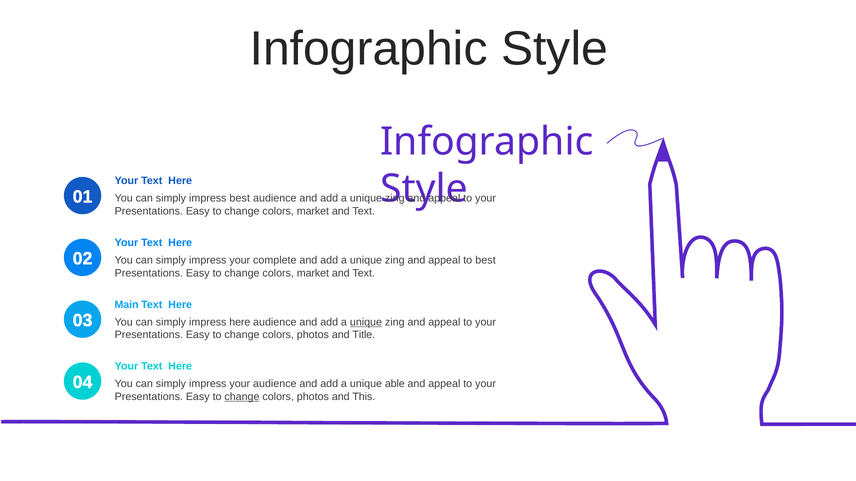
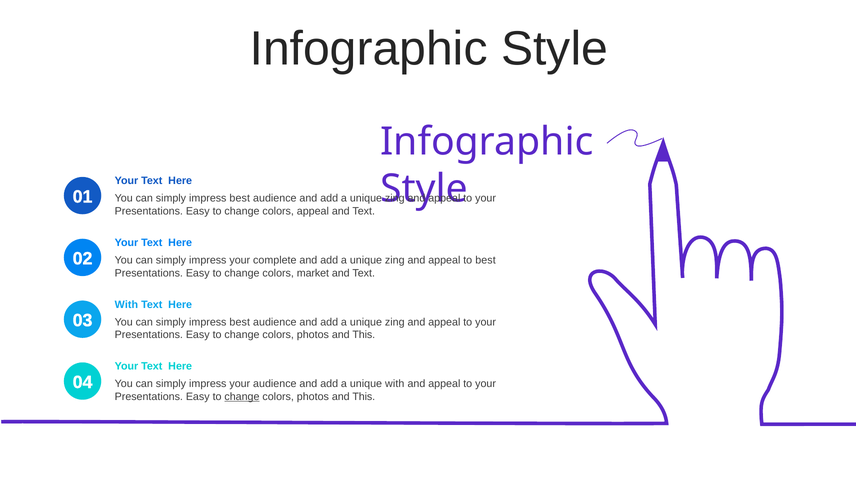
market at (313, 212): market -> appeal
Main at (127, 305): Main -> With
here at (240, 322): here -> best
unique at (366, 322) underline: present -> none
Title at (364, 335): Title -> This
unique able: able -> with
